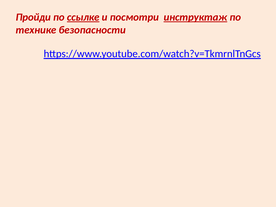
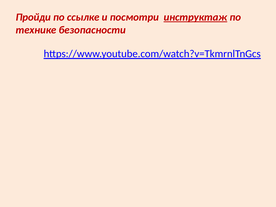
ссылке underline: present -> none
